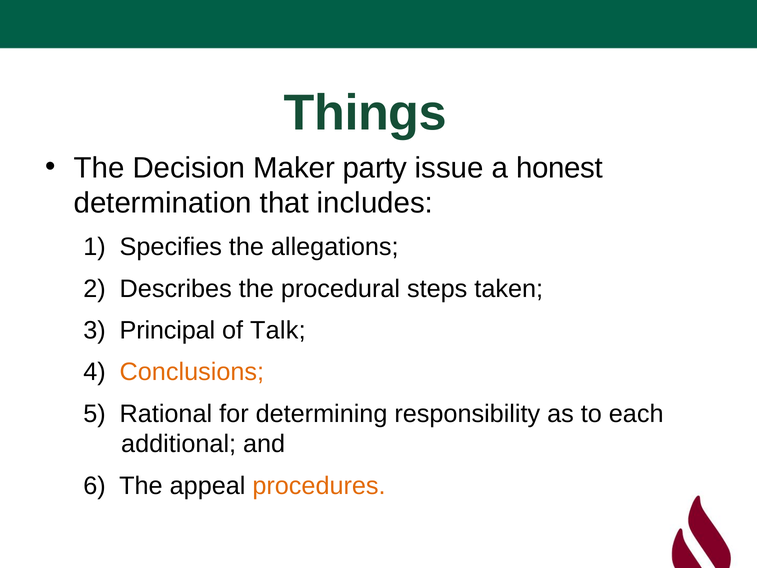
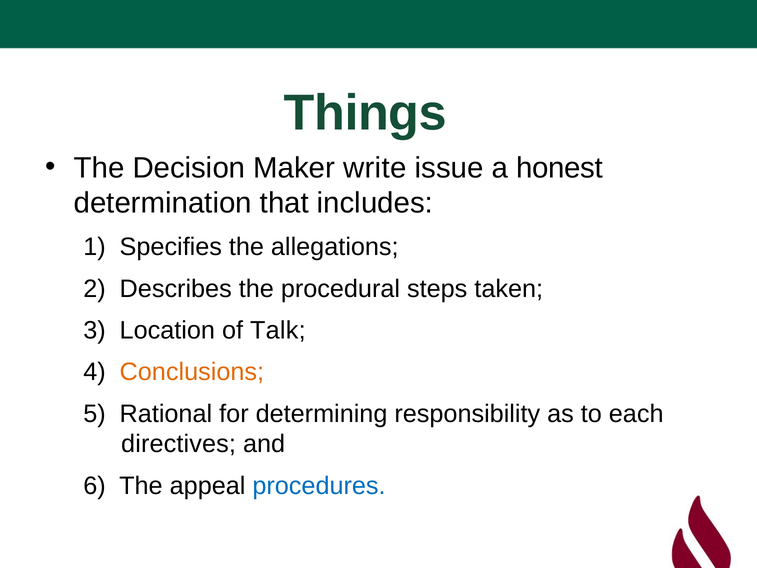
party: party -> write
Principal: Principal -> Location
additional: additional -> directives
procedures colour: orange -> blue
